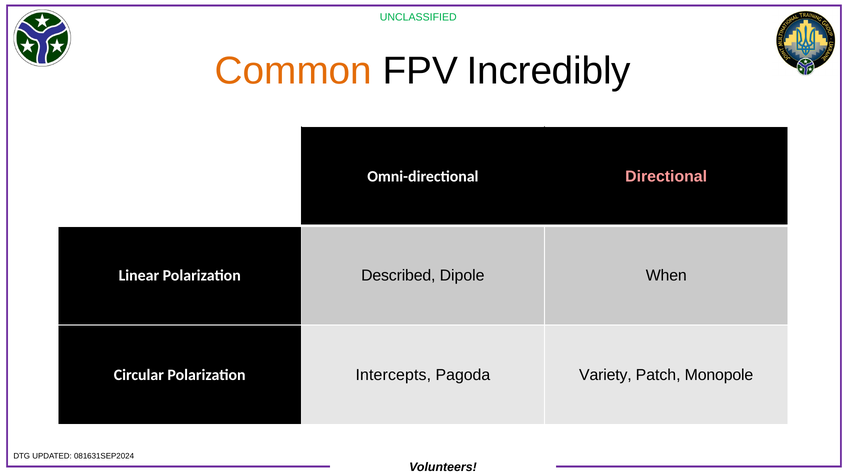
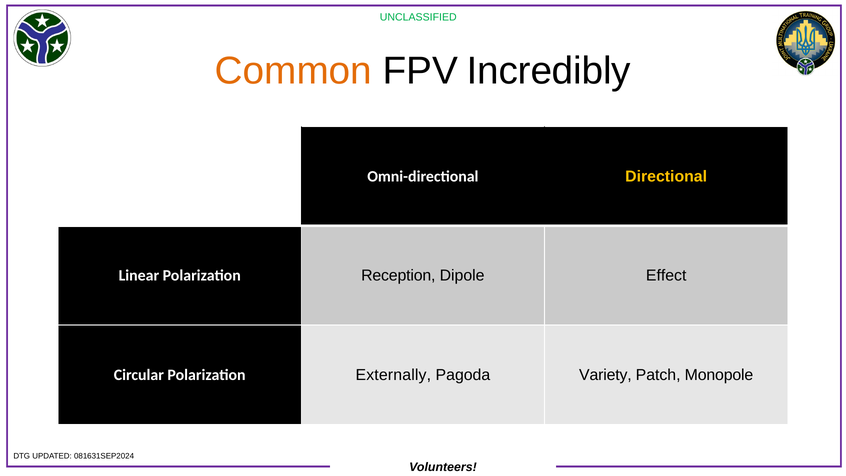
Directional colour: pink -> yellow
Described: Described -> Reception
When: When -> Effect
Intercepts: Intercepts -> Externally
